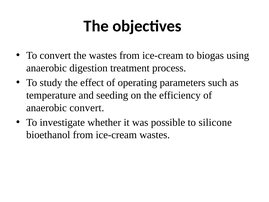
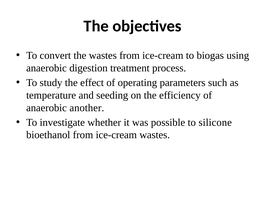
anaerobic convert: convert -> another
